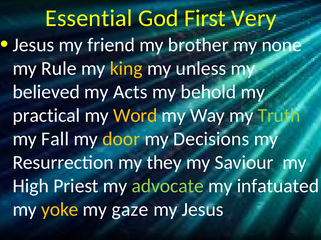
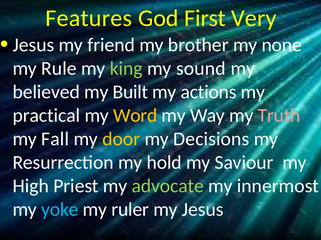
Essential: Essential -> Features
king colour: yellow -> light green
unless: unless -> sound
Acts: Acts -> Built
behold: behold -> actions
Truth colour: light green -> pink
they: they -> hold
infatuated: infatuated -> innermost
yoke colour: yellow -> light blue
gaze: gaze -> ruler
